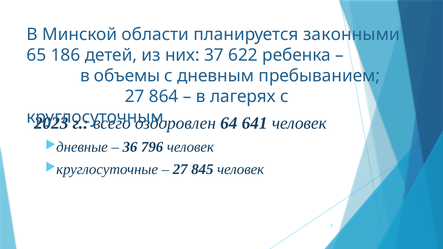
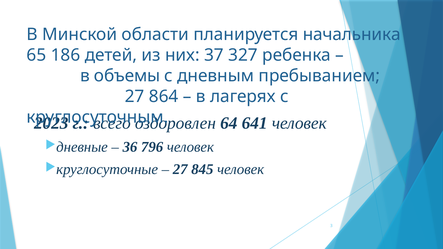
законными: законными -> начальника
622: 622 -> 327
